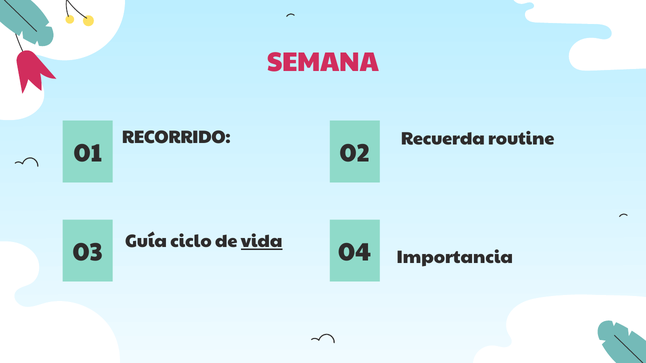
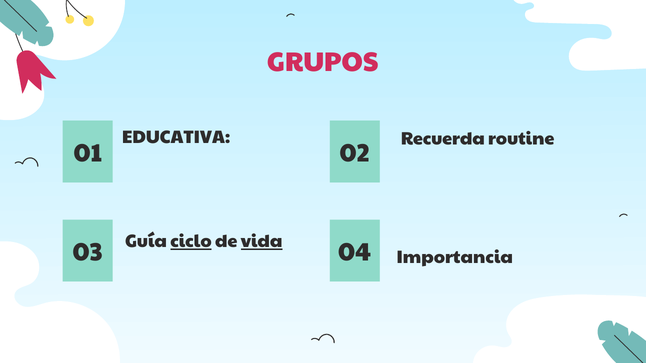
SEMANA: SEMANA -> GRUPOS
RECORRIDO: RECORRIDO -> EDUCATIVA
ciclo underline: none -> present
